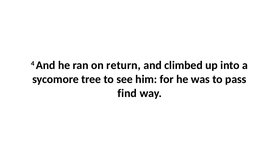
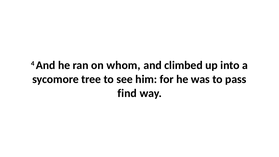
return: return -> whom
